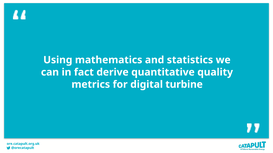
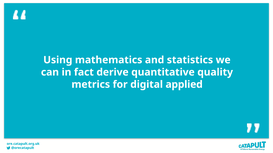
turbine: turbine -> applied
